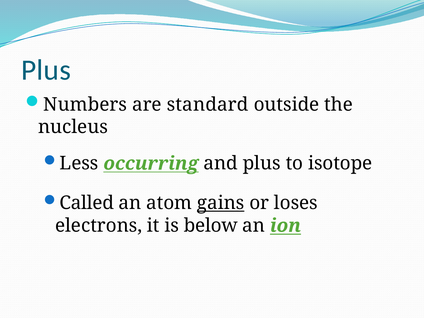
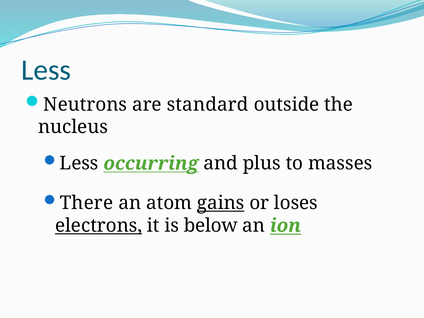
Plus at (46, 70): Plus -> Less
Numbers: Numbers -> Neutrons
isotope: isotope -> masses
Called: Called -> There
electrons underline: none -> present
